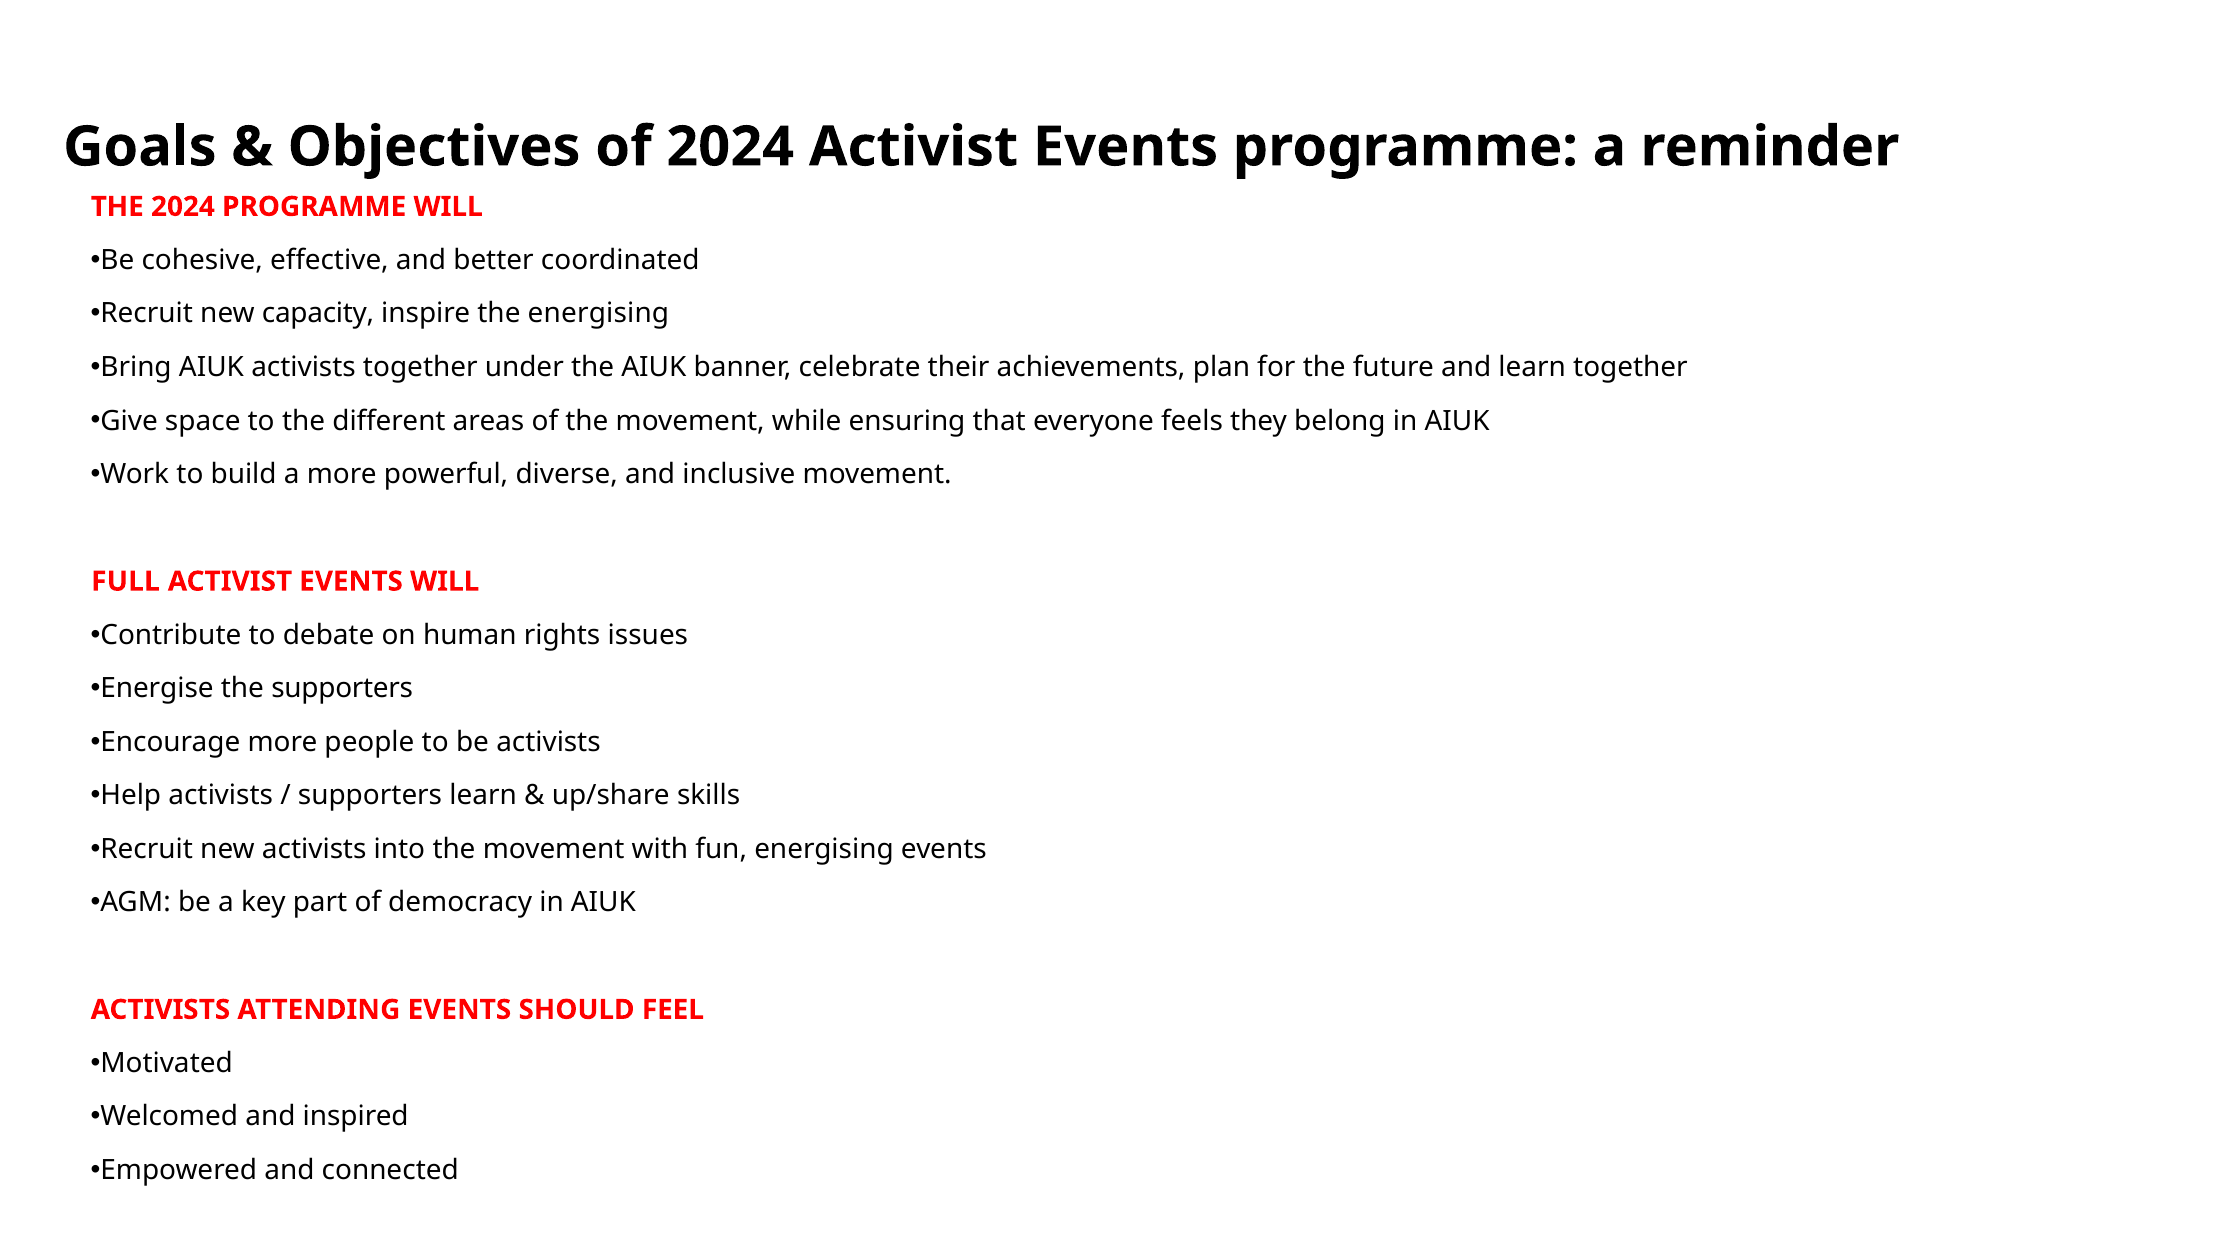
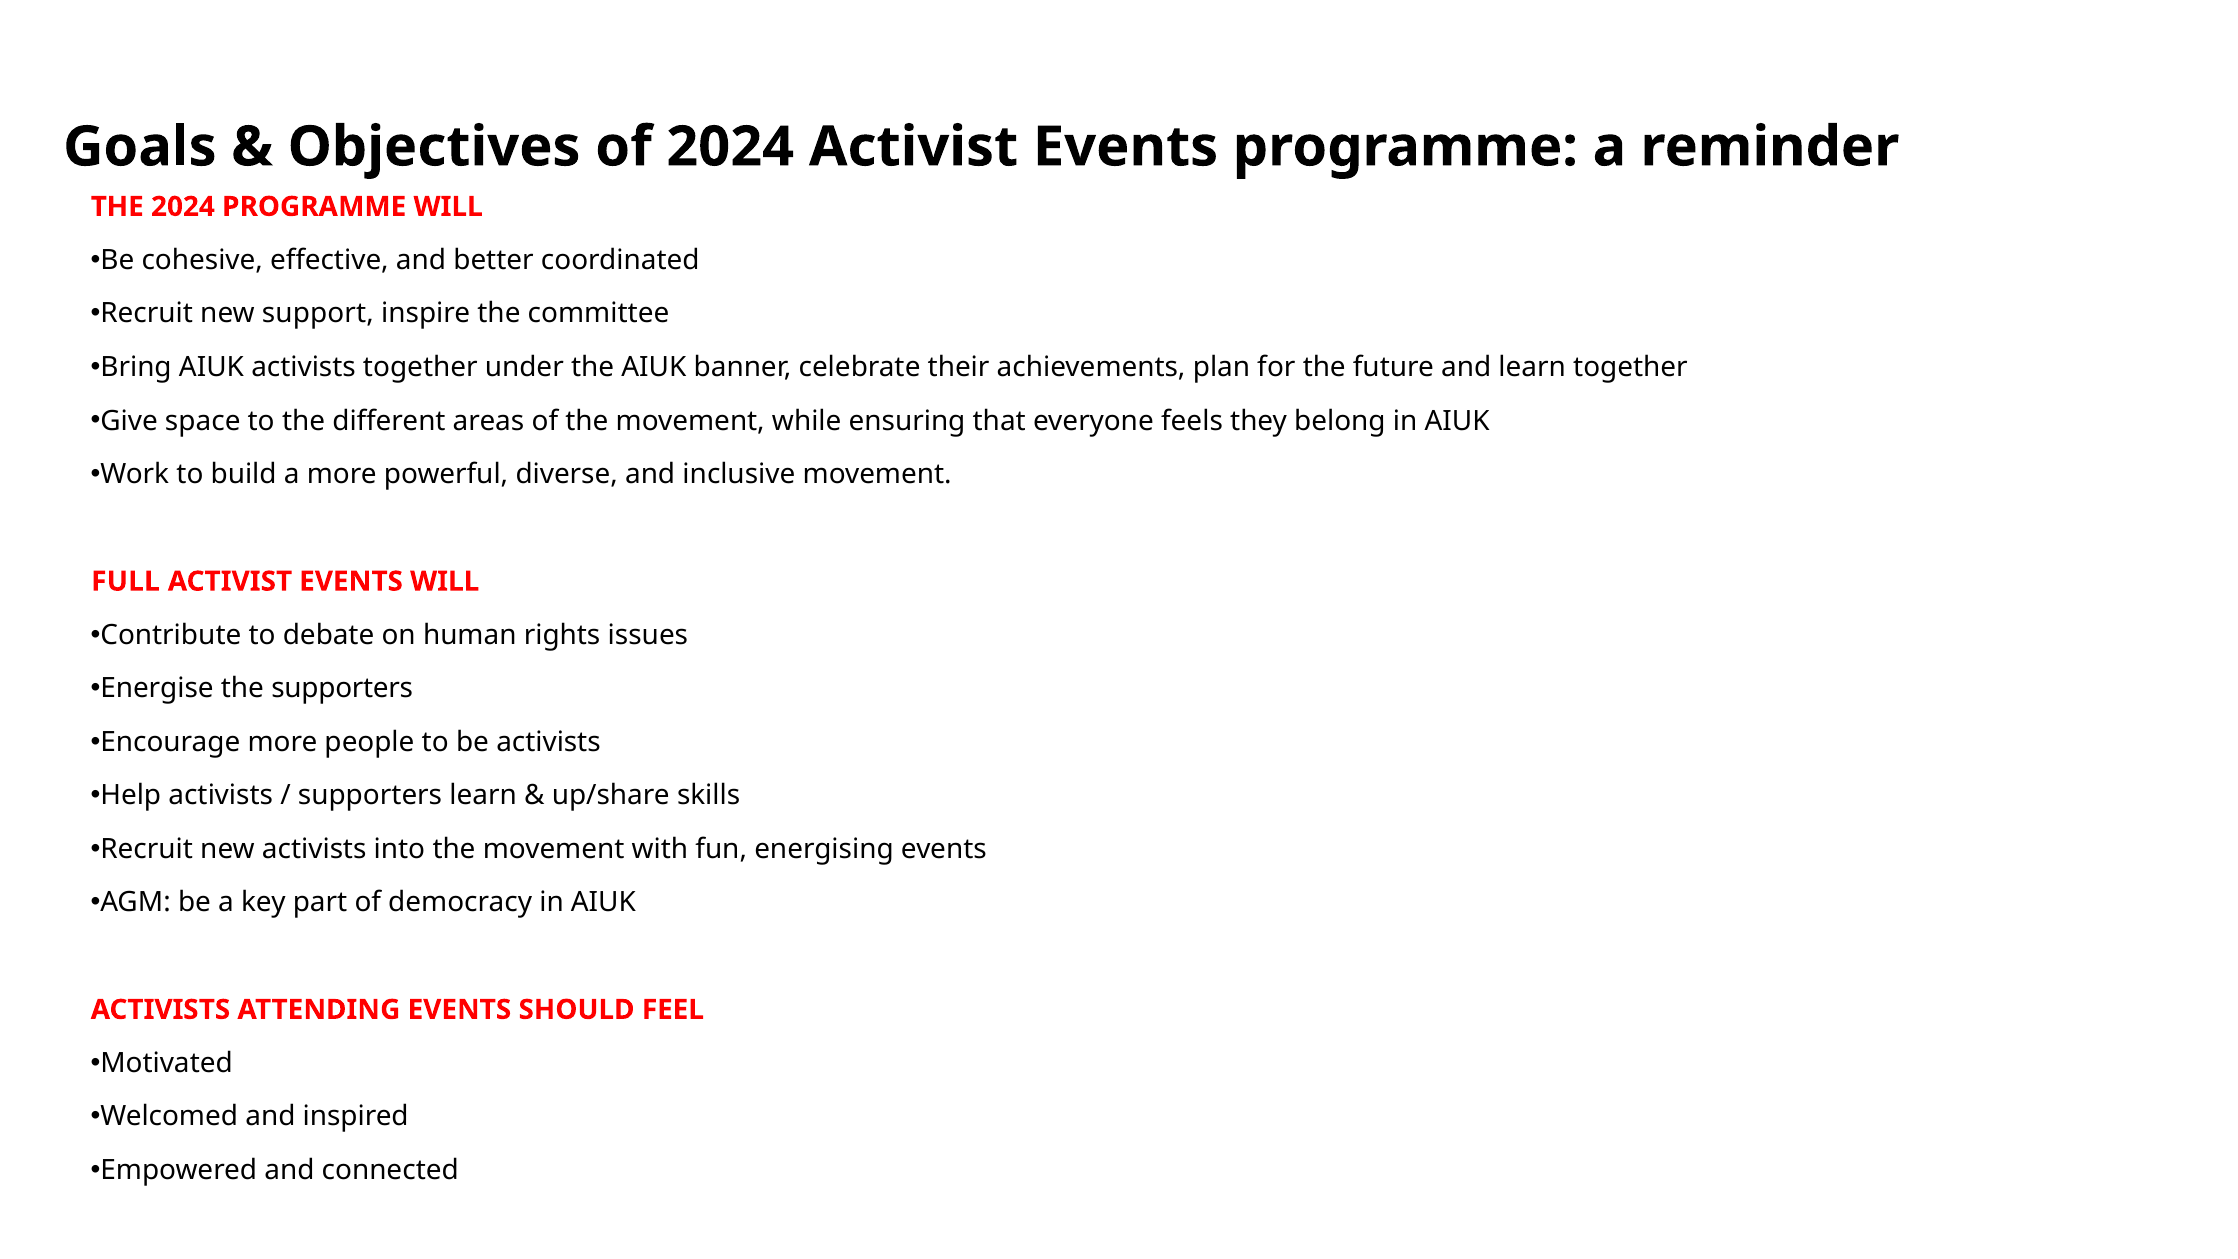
capacity: capacity -> support
the energising: energising -> committee
